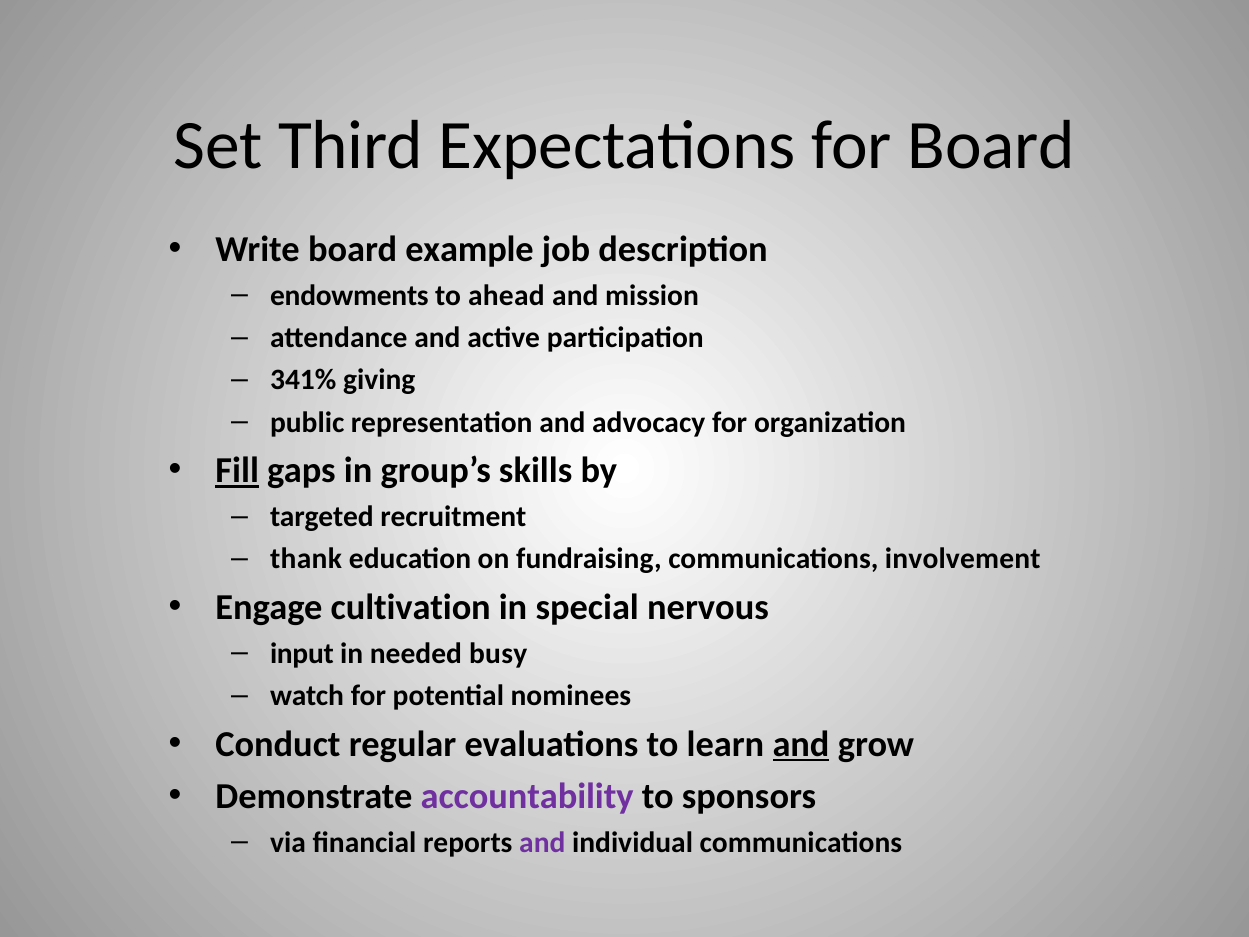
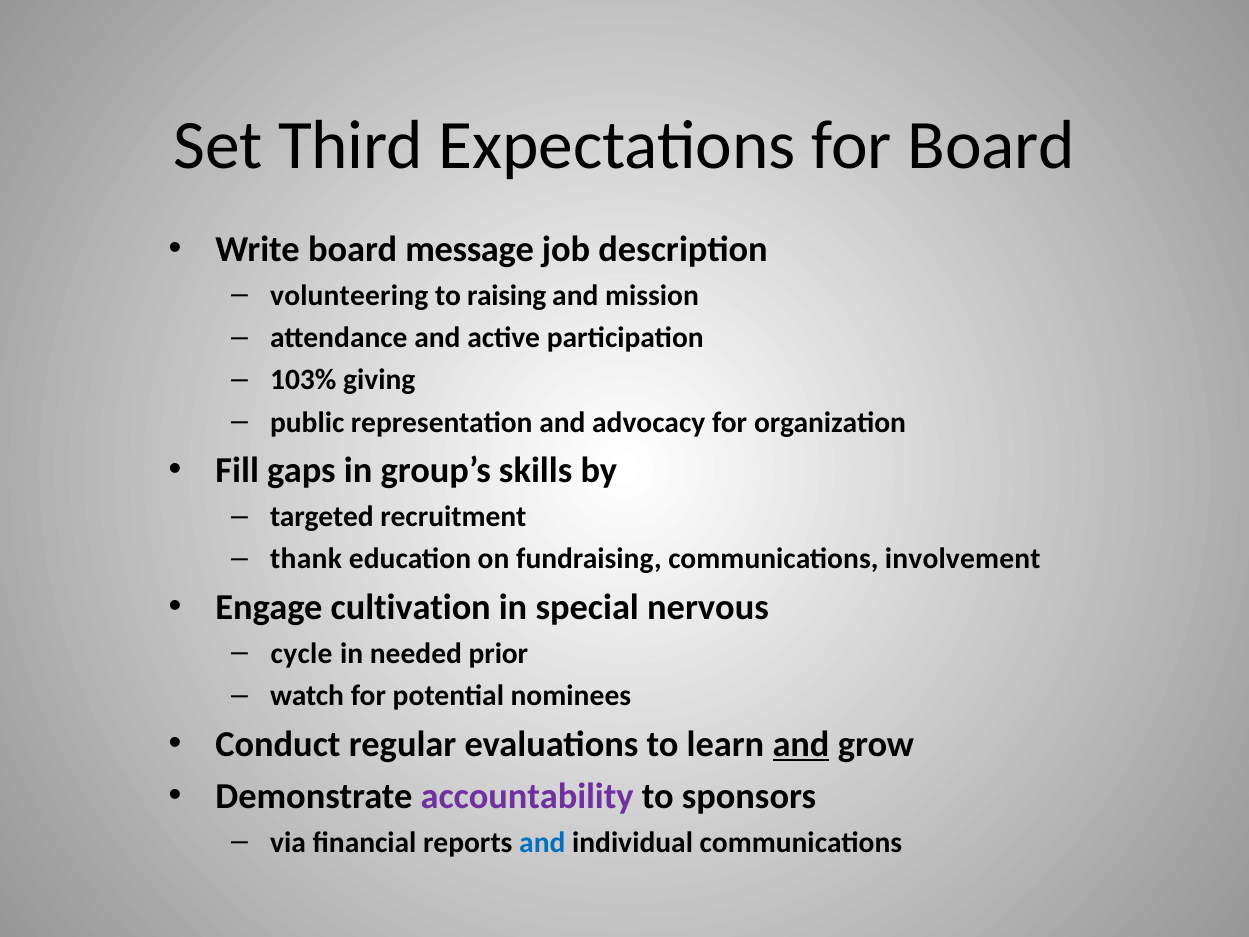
example: example -> message
endowments: endowments -> volunteering
ahead: ahead -> raising
341%: 341% -> 103%
Fill underline: present -> none
input: input -> cycle
busy: busy -> prior
and at (542, 842) colour: purple -> blue
